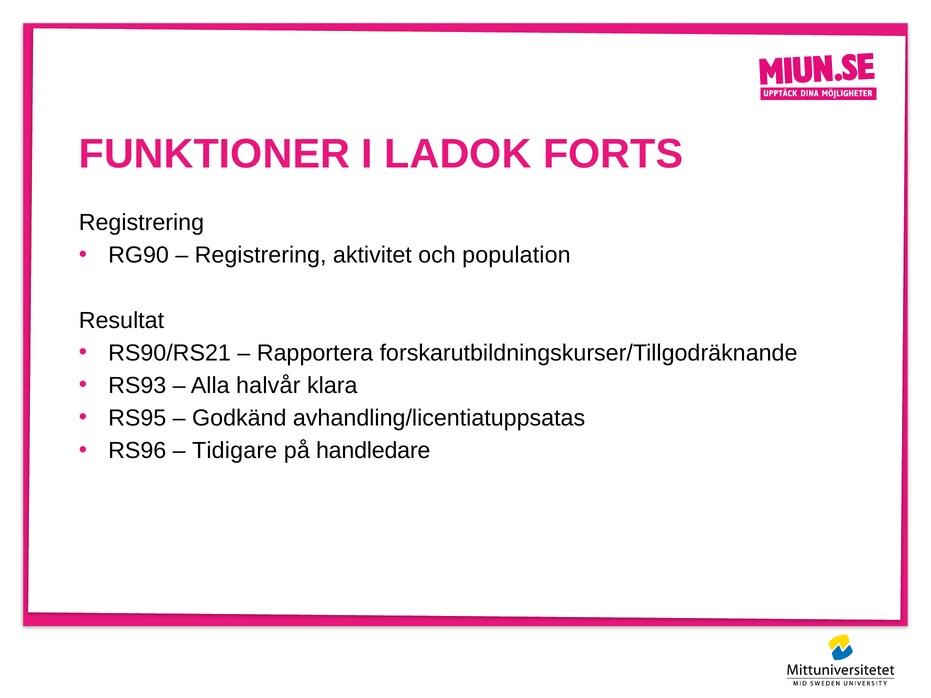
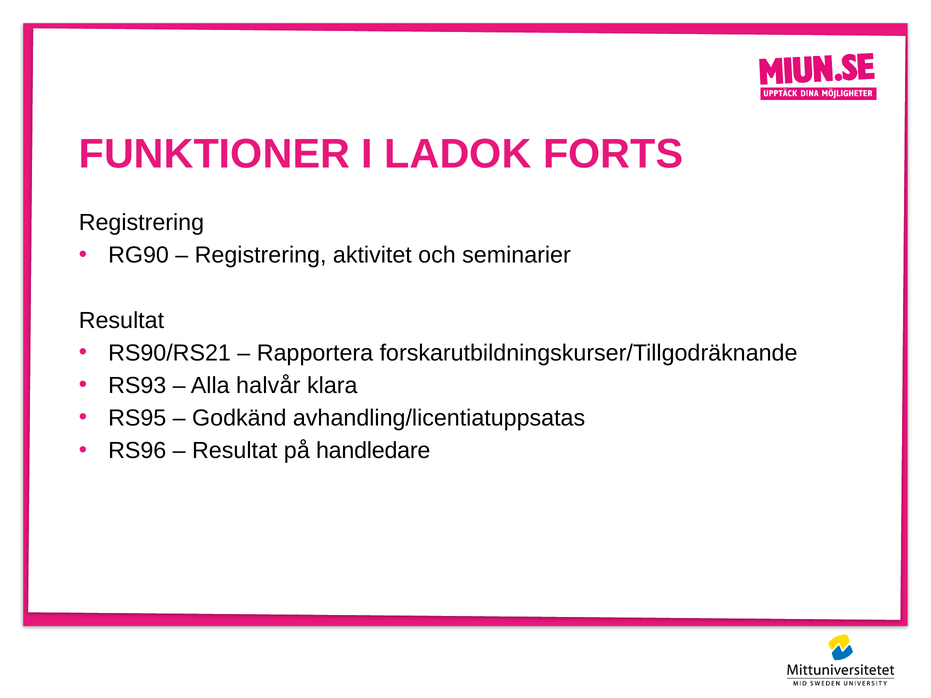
population: population -> seminarier
Tidigare at (235, 451): Tidigare -> Resultat
